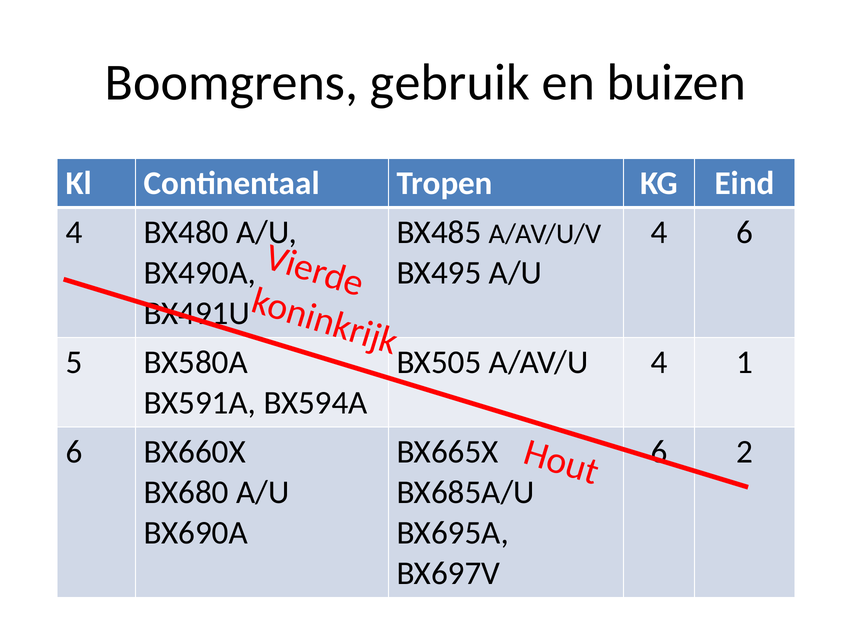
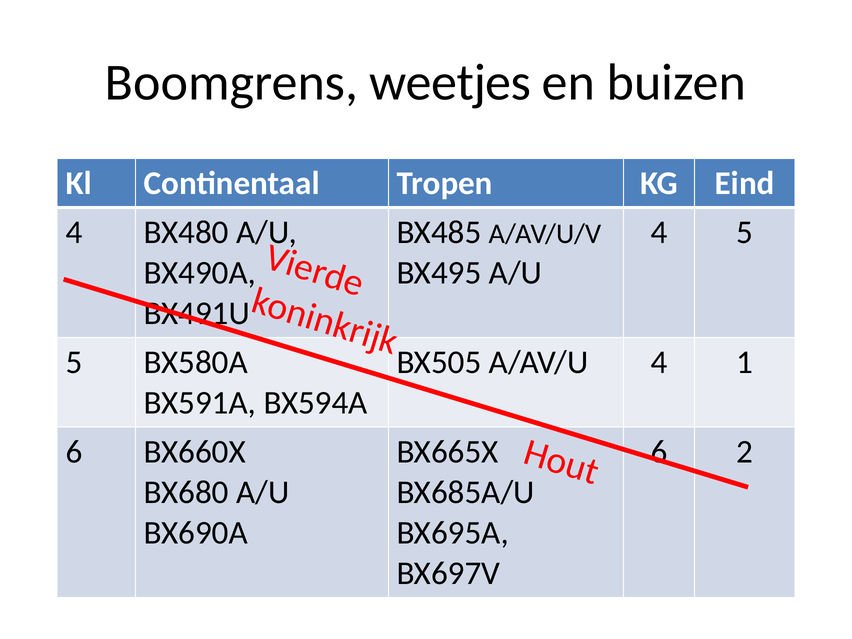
gebruik: gebruik -> weetjes
4 6: 6 -> 5
